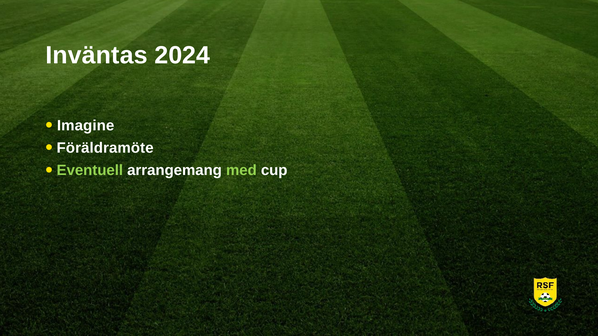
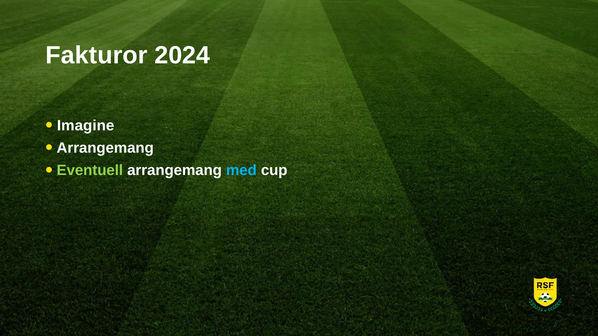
Inväntas: Inväntas -> Fakturor
Föräldramöte at (105, 148): Föräldramöte -> Arrangemang
med colour: light green -> light blue
